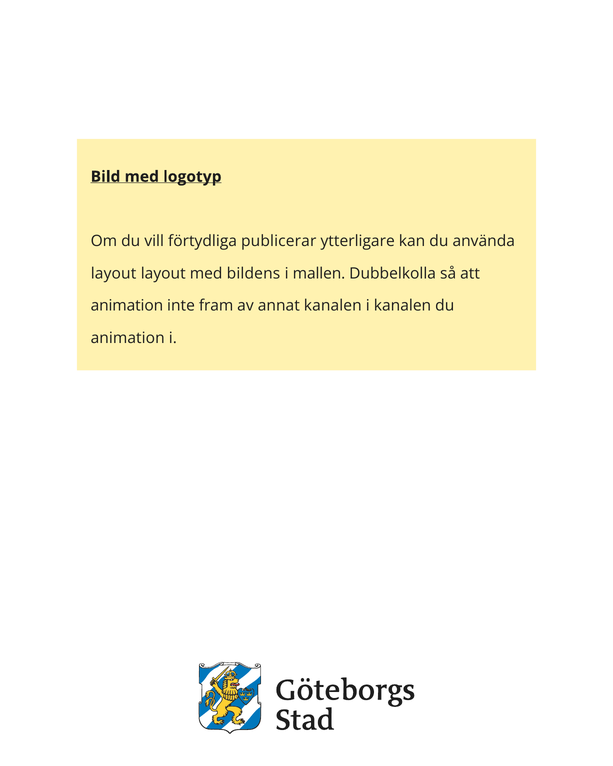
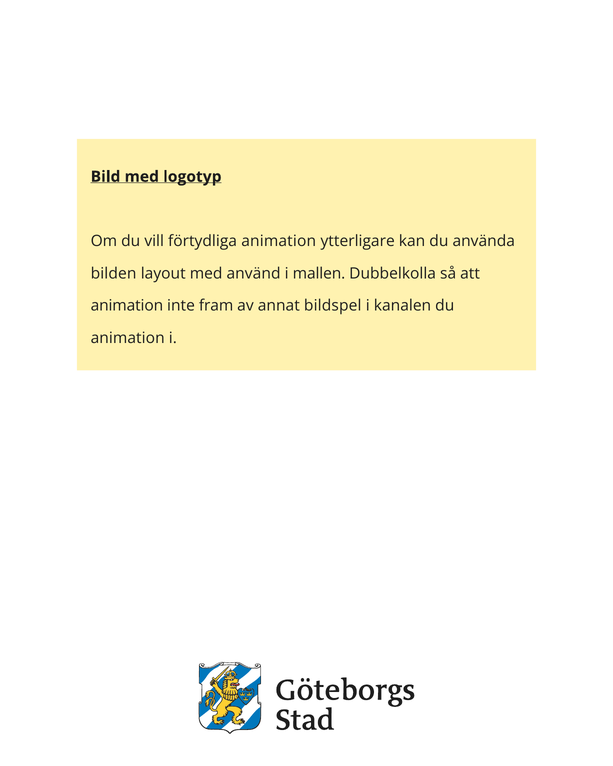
förtydliga publicerar: publicerar -> animation
layout at (114, 274): layout -> bilden
bildens: bildens -> använd
annat kanalen: kanalen -> bildspel
